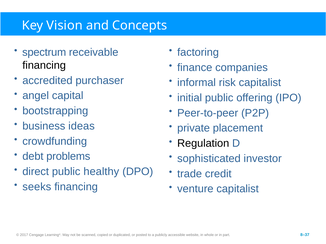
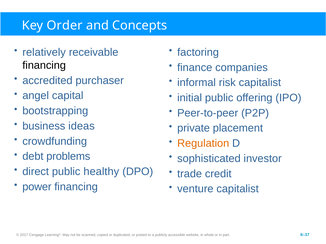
Vision: Vision -> Order
spectrum: spectrum -> relatively
Regulation colour: black -> orange
seeks: seeks -> power
